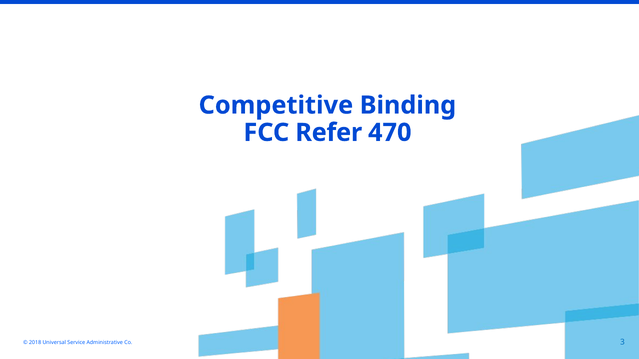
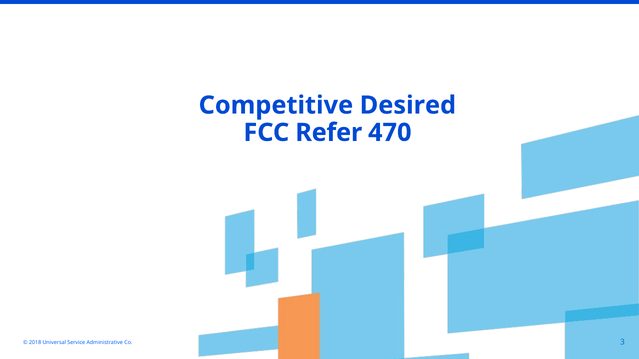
Binding: Binding -> Desired
